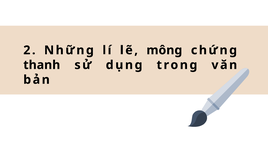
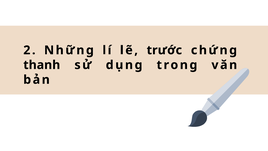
mông: mông -> trước
